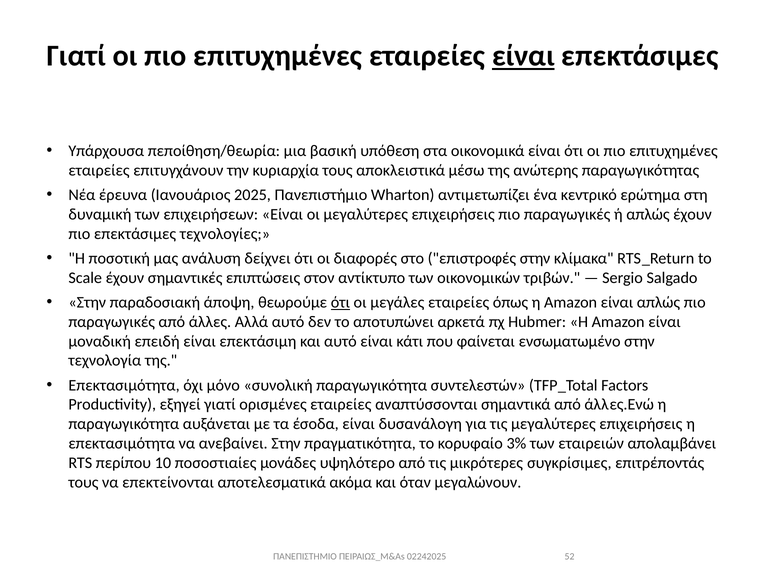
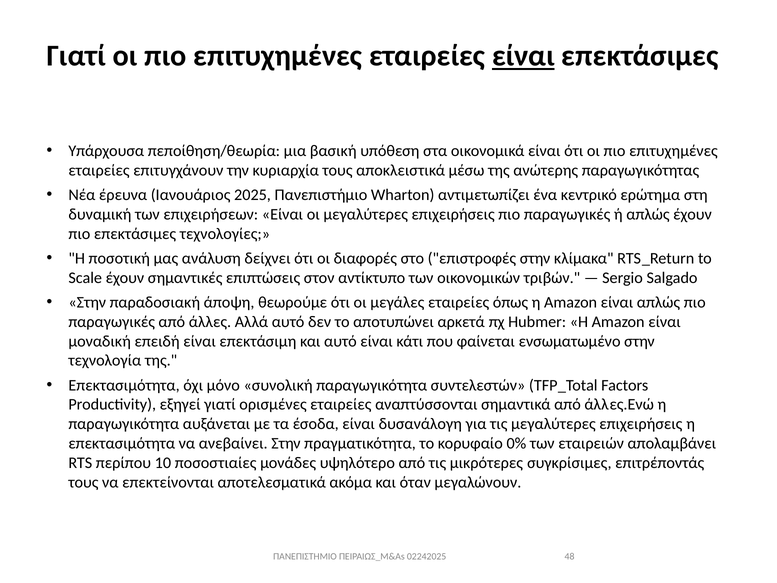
ότι at (340, 302) underline: present -> none
3%: 3% -> 0%
52: 52 -> 48
